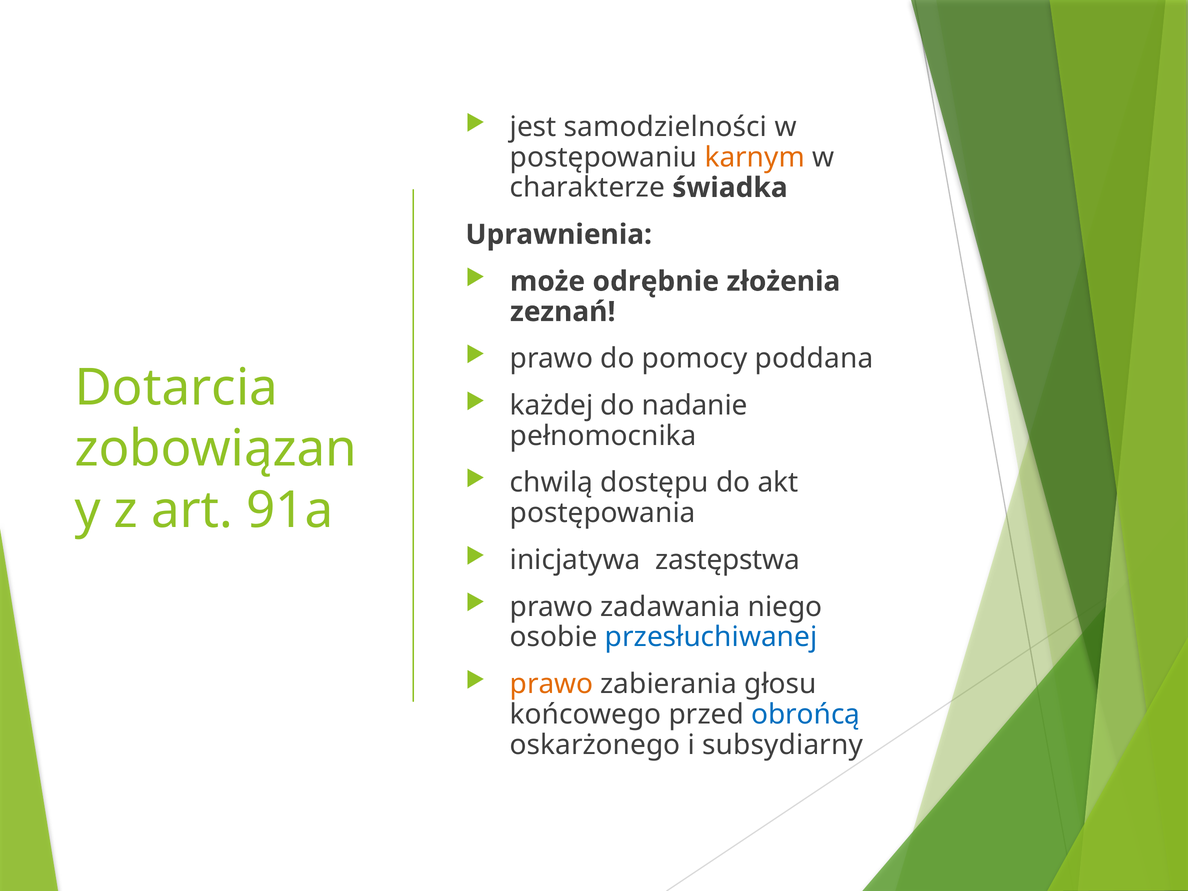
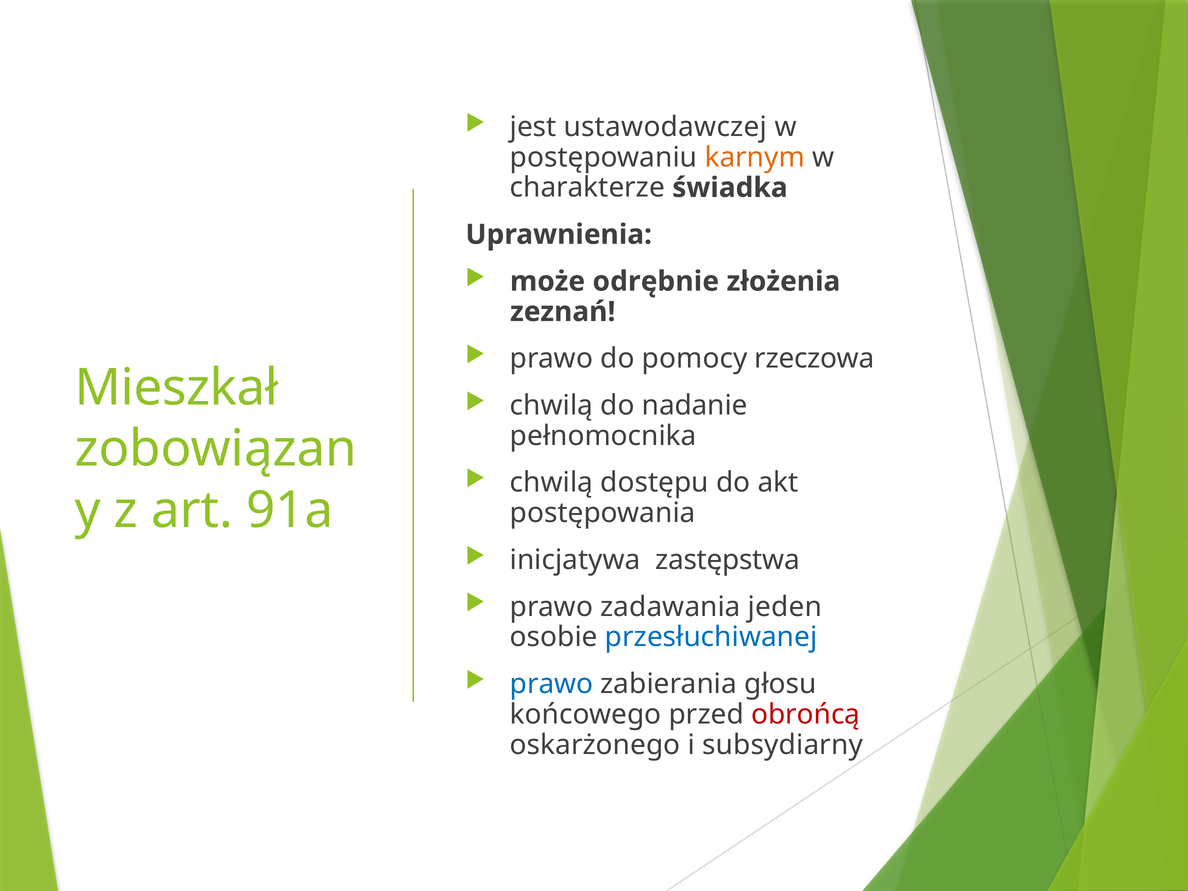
samodzielności: samodzielności -> ustawodawczej
poddana: poddana -> rzeczowa
Dotarcia: Dotarcia -> Mieszkał
każdej at (552, 406): każdej -> chwilą
niego: niego -> jeden
prawo at (552, 684) colour: orange -> blue
obrońcą colour: blue -> red
